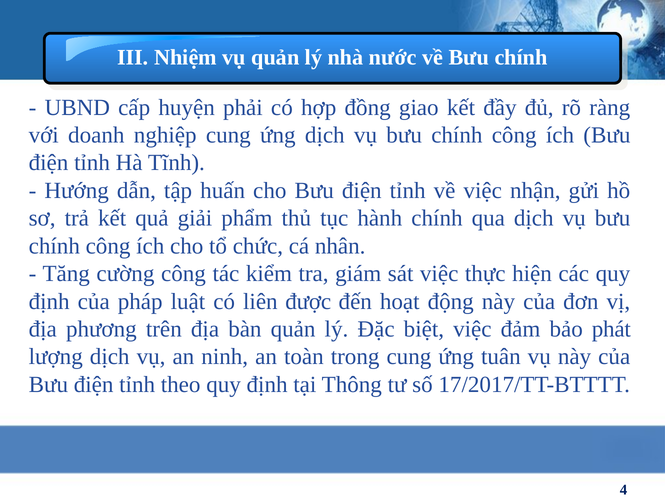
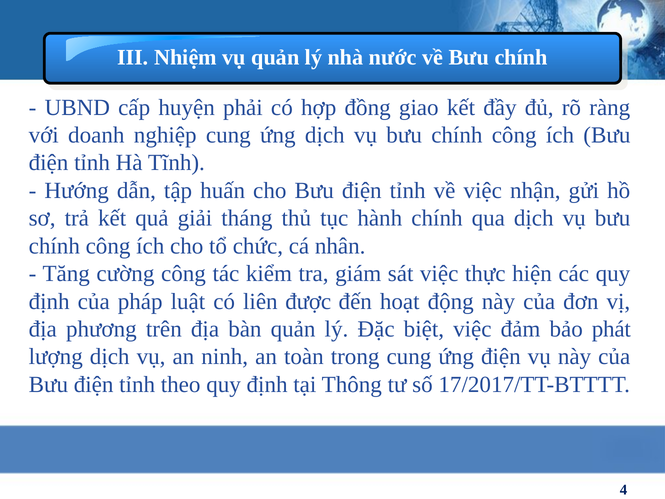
phẩm: phẩm -> tháng
ứng tuân: tuân -> điện
